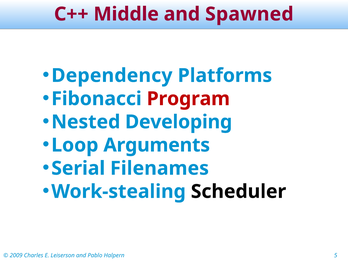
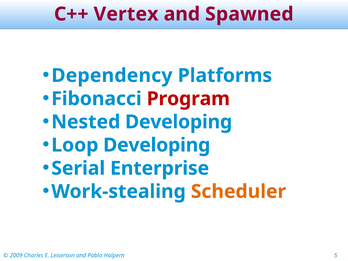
Middle: Middle -> Vertex
Loop Arguments: Arguments -> Developing
Filenames: Filenames -> Enterprise
Scheduler colour: black -> orange
